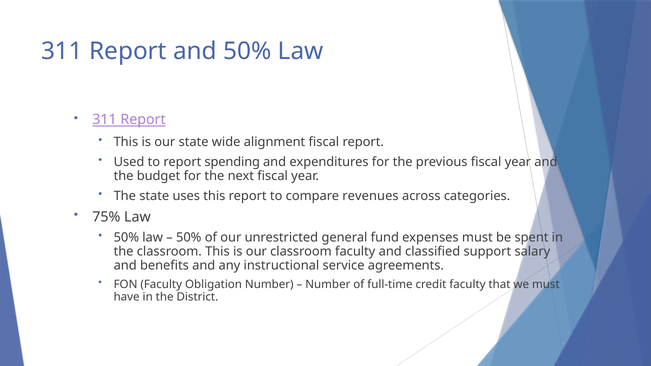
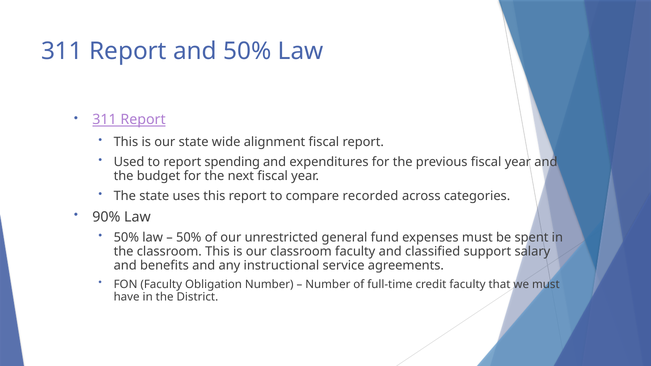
revenues: revenues -> recorded
75%: 75% -> 90%
